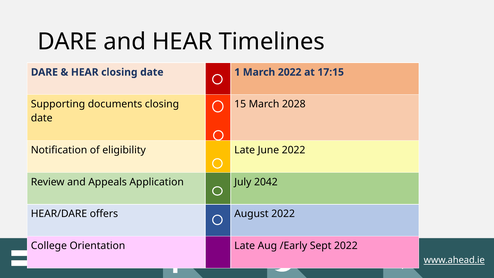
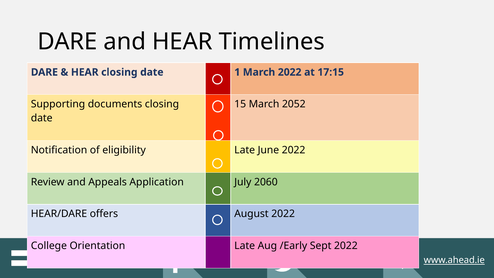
2028: 2028 -> 2052
2042: 2042 -> 2060
